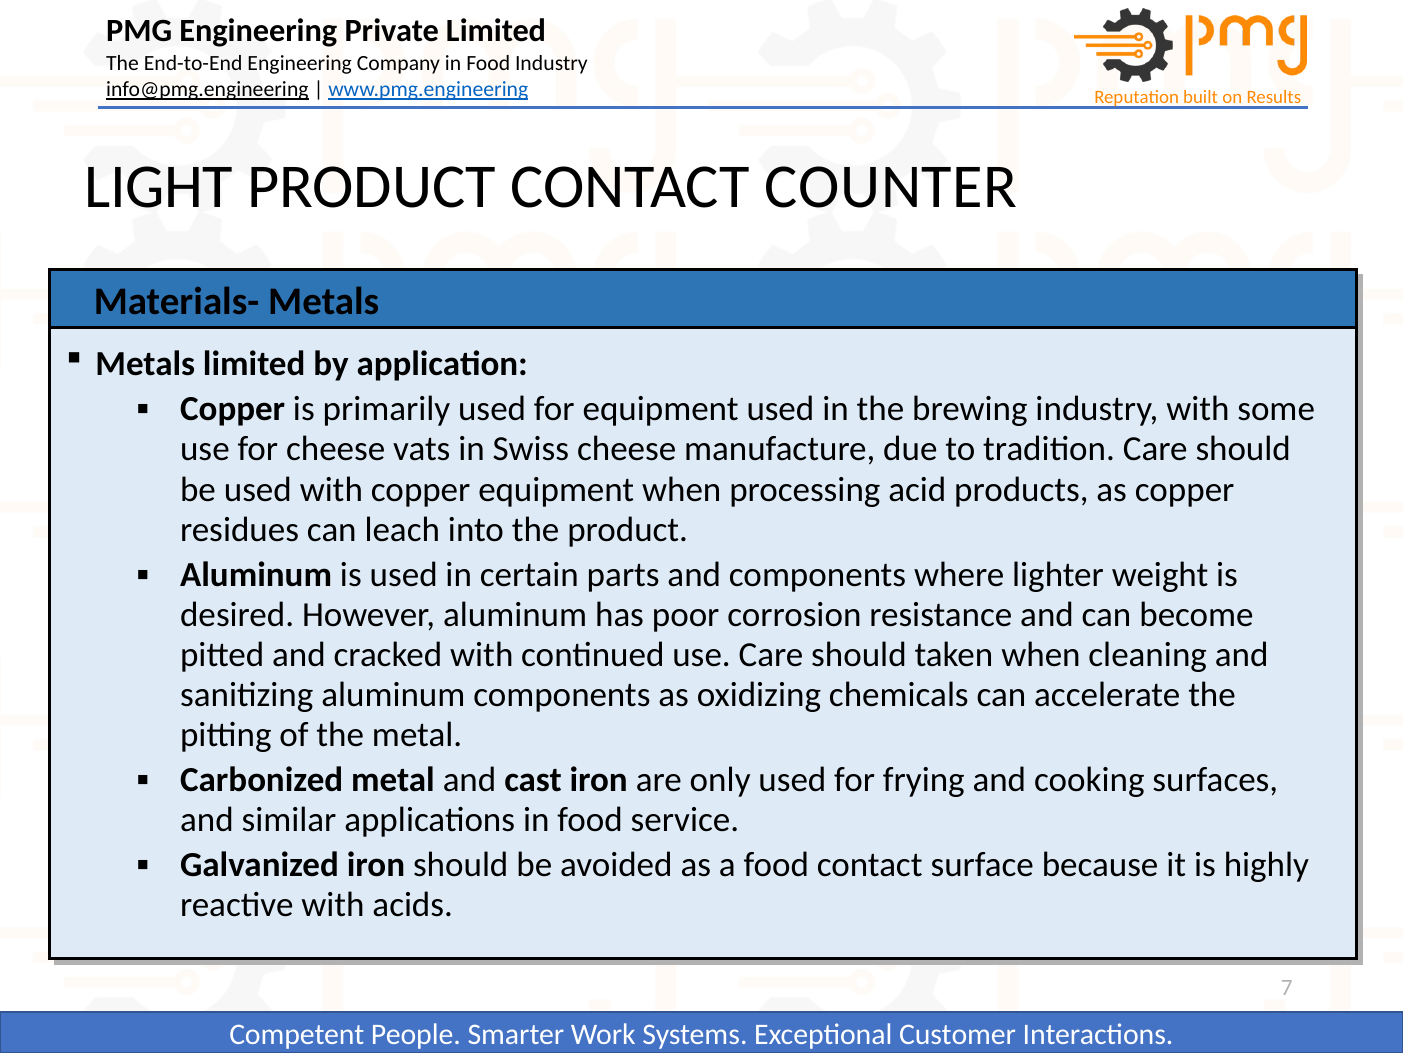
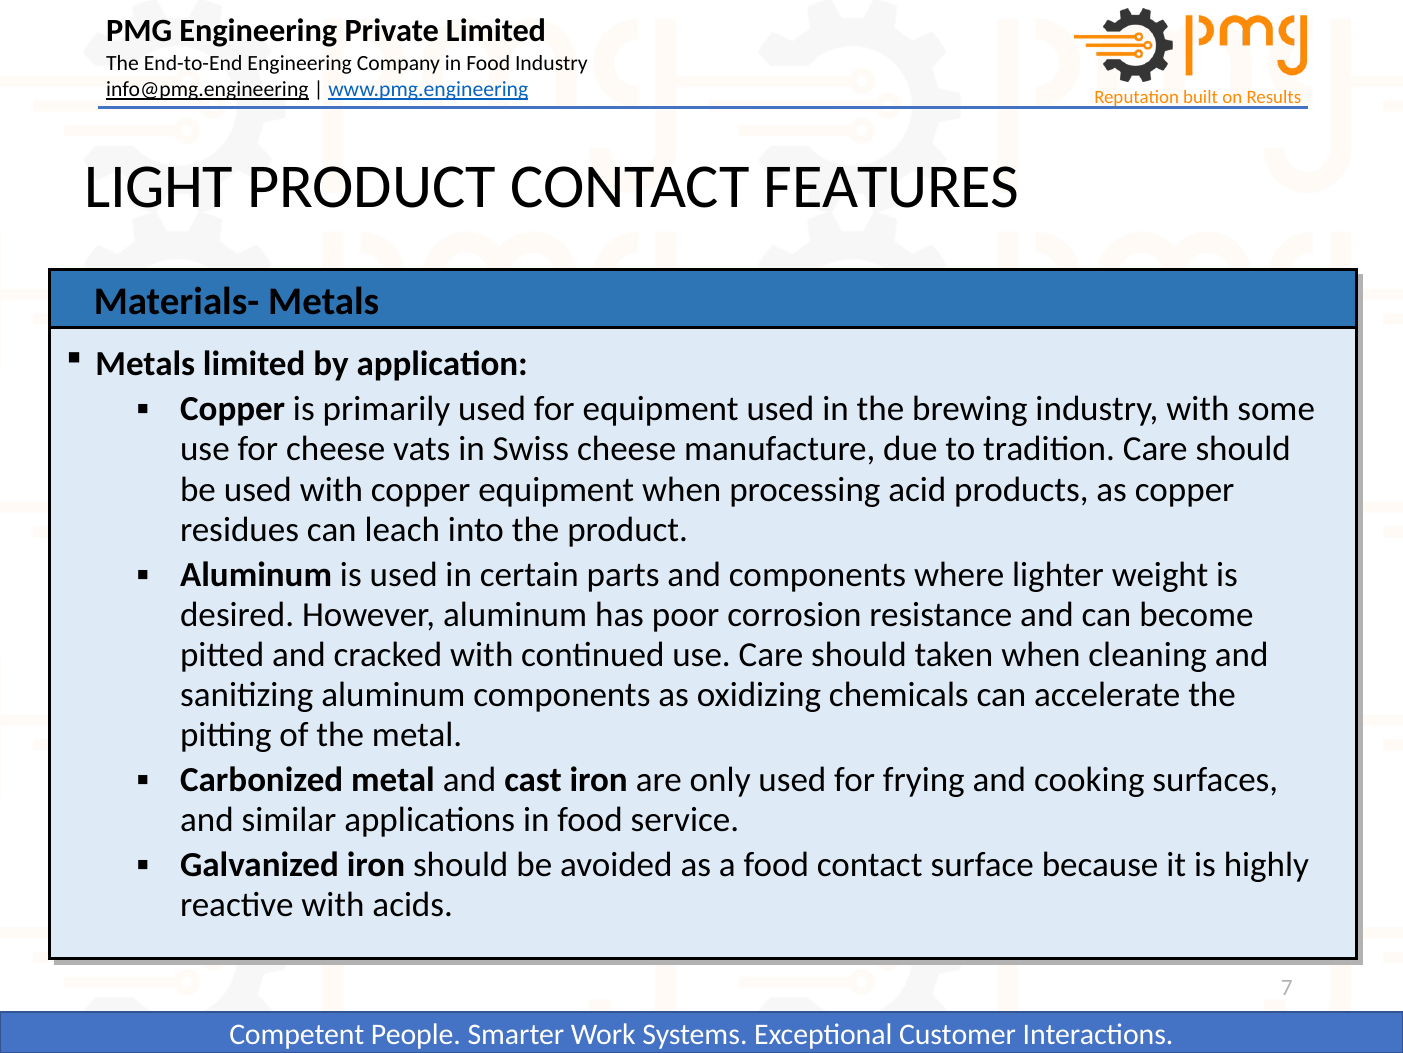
COUNTER: COUNTER -> FEATURES
